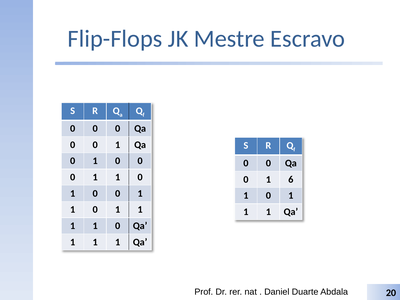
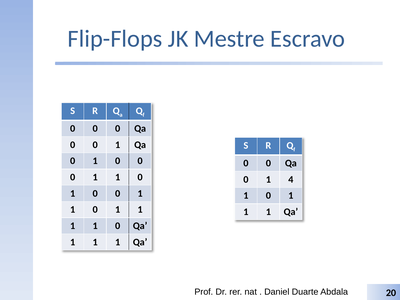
6: 6 -> 4
